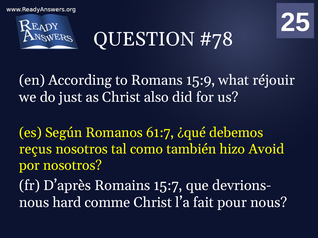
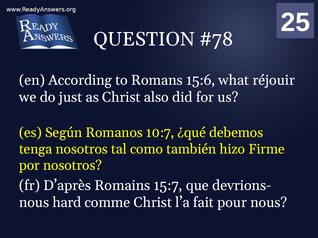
15:9: 15:9 -> 15:6
61:7: 61:7 -> 10:7
reçus: reçus -> tenga
Avoid: Avoid -> Firme
